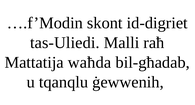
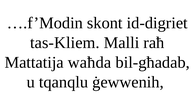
tas-Uliedi: tas-Uliedi -> tas-Kliem
